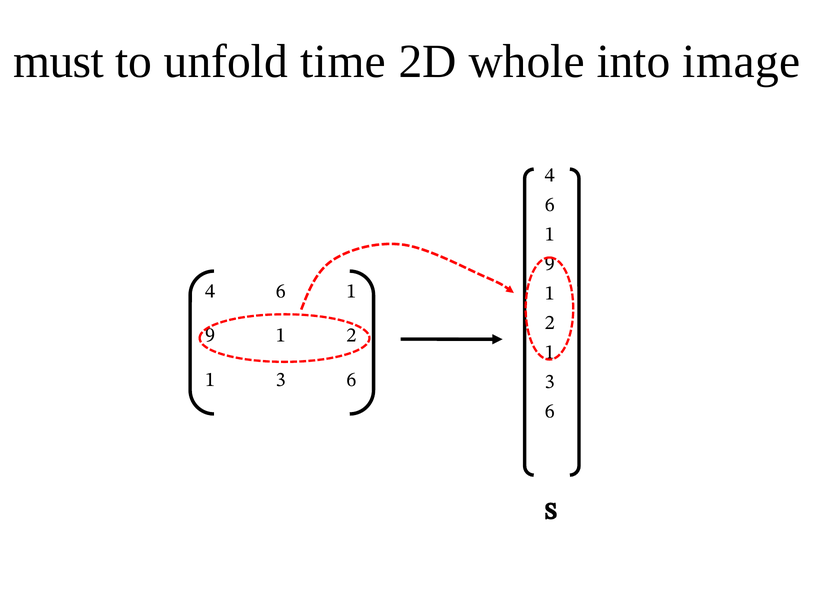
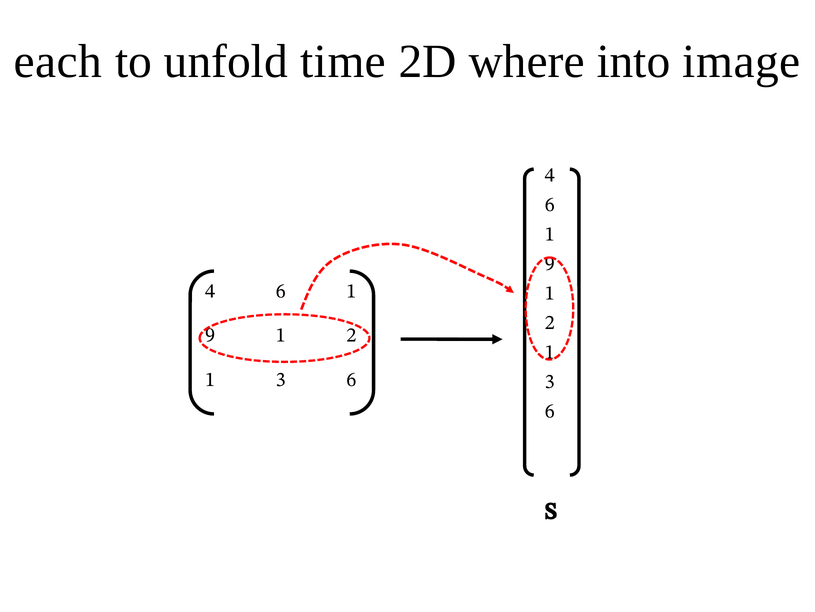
must: must -> each
whole: whole -> where
